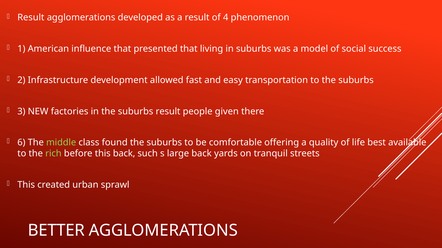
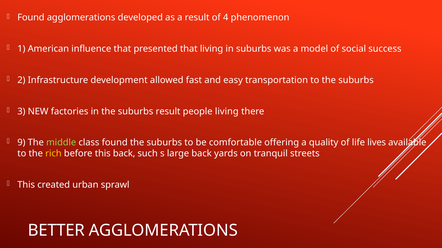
Result at (31, 18): Result -> Found
people given: given -> living
6: 6 -> 9
best: best -> lives
rich colour: light green -> yellow
